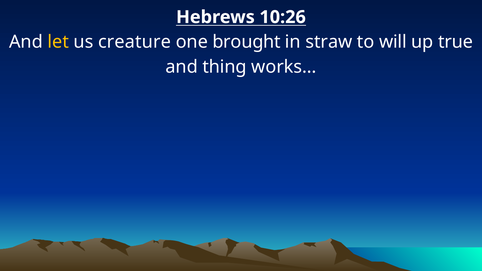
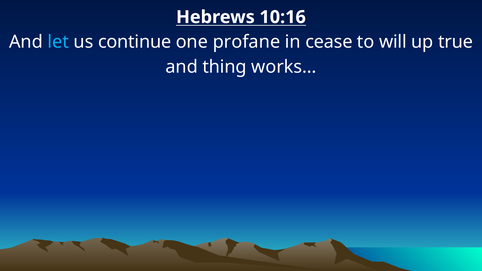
10:26: 10:26 -> 10:16
let colour: yellow -> light blue
creature: creature -> continue
brought: brought -> profane
straw: straw -> cease
